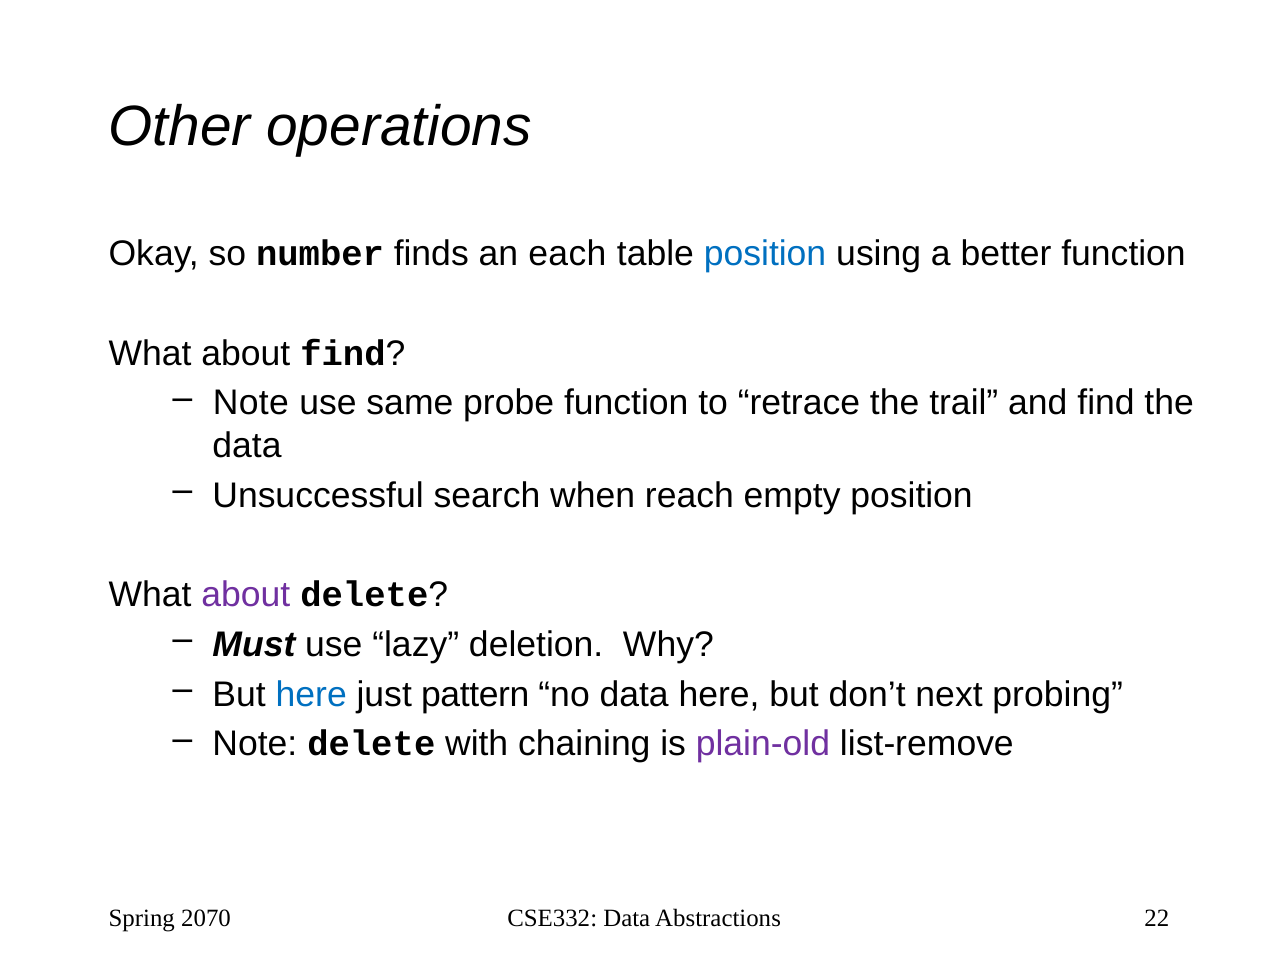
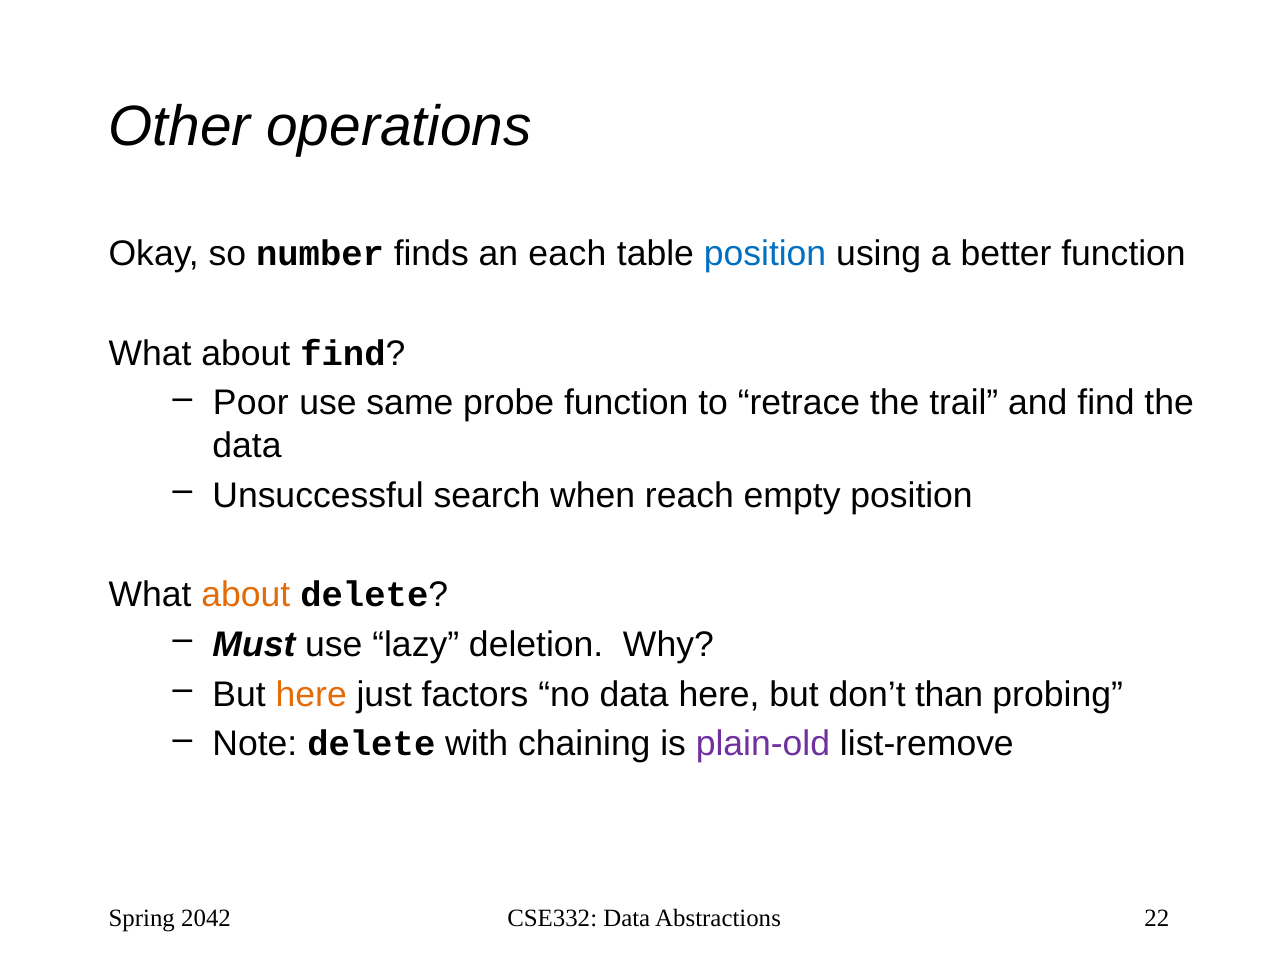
Note at (251, 403): Note -> Poor
about at (246, 595) colour: purple -> orange
here at (311, 694) colour: blue -> orange
pattern: pattern -> factors
next: next -> than
2070: 2070 -> 2042
